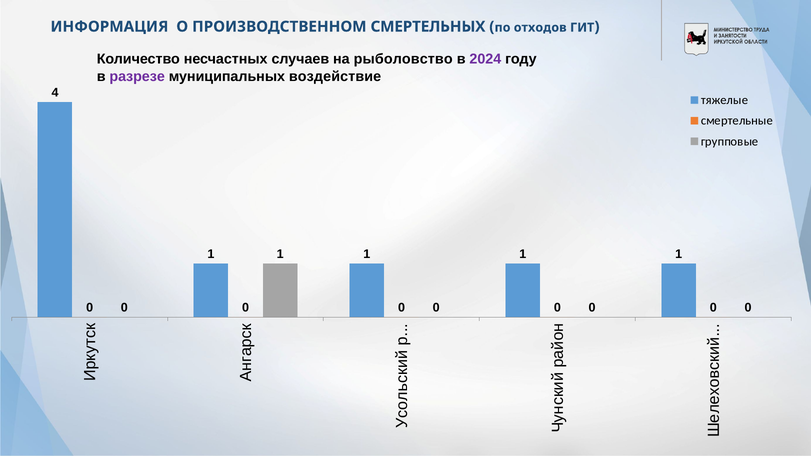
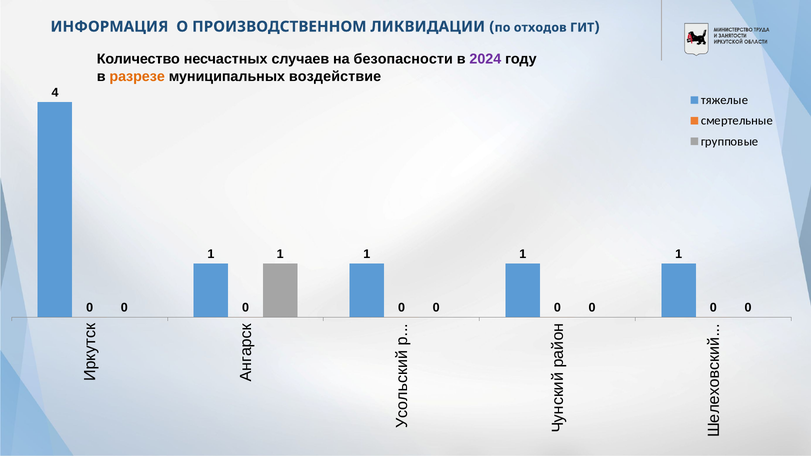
СМЕРТЕЛЬНЫХ: СМЕРТЕЛЬНЫХ -> ЛИКВИДАЦИИ
рыболовство: рыболовство -> безопасности
разрезе colour: purple -> orange
